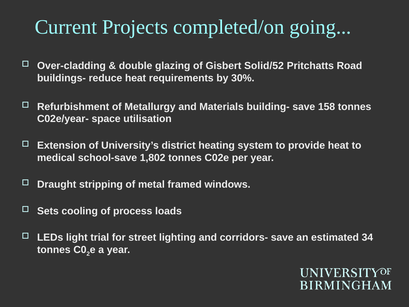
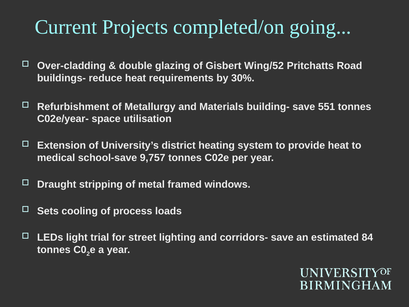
Solid/52: Solid/52 -> Wing/52
158: 158 -> 551
1,802: 1,802 -> 9,757
34: 34 -> 84
